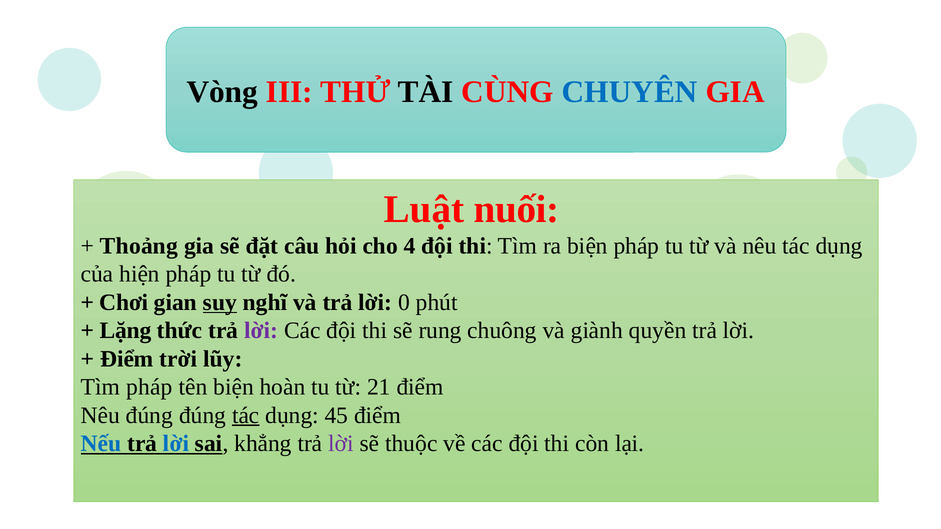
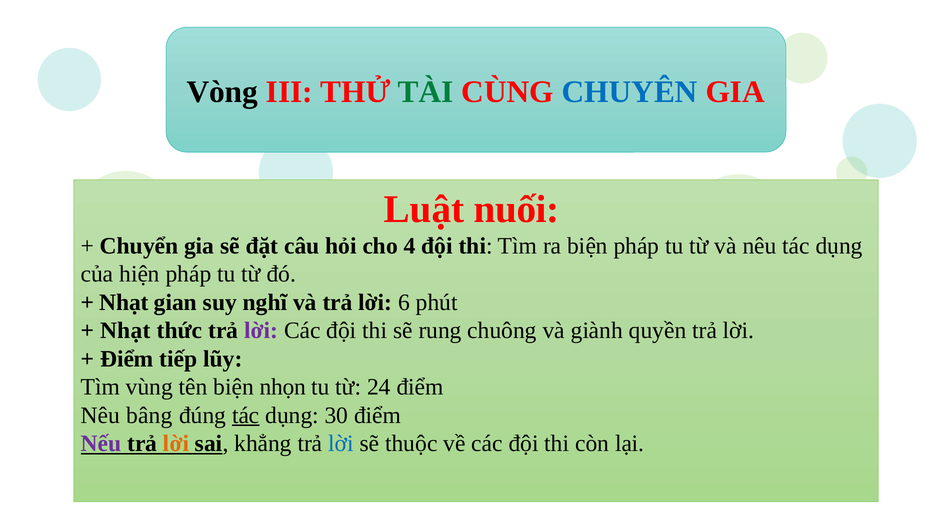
TÀI colour: black -> green
Thoảng: Thoảng -> Chuyển
Chơi at (124, 303): Chơi -> Nhạt
suy underline: present -> none
0: 0 -> 6
Lặng at (126, 331): Lặng -> Nhạt
trời: trời -> tiếp
Tìm pháp: pháp -> vùng
hoàn: hoàn -> nhọn
21: 21 -> 24
Nêu đúng: đúng -> bâng
45: 45 -> 30
Nếu colour: blue -> purple
lời at (176, 444) colour: blue -> orange
lời at (341, 444) colour: purple -> blue
